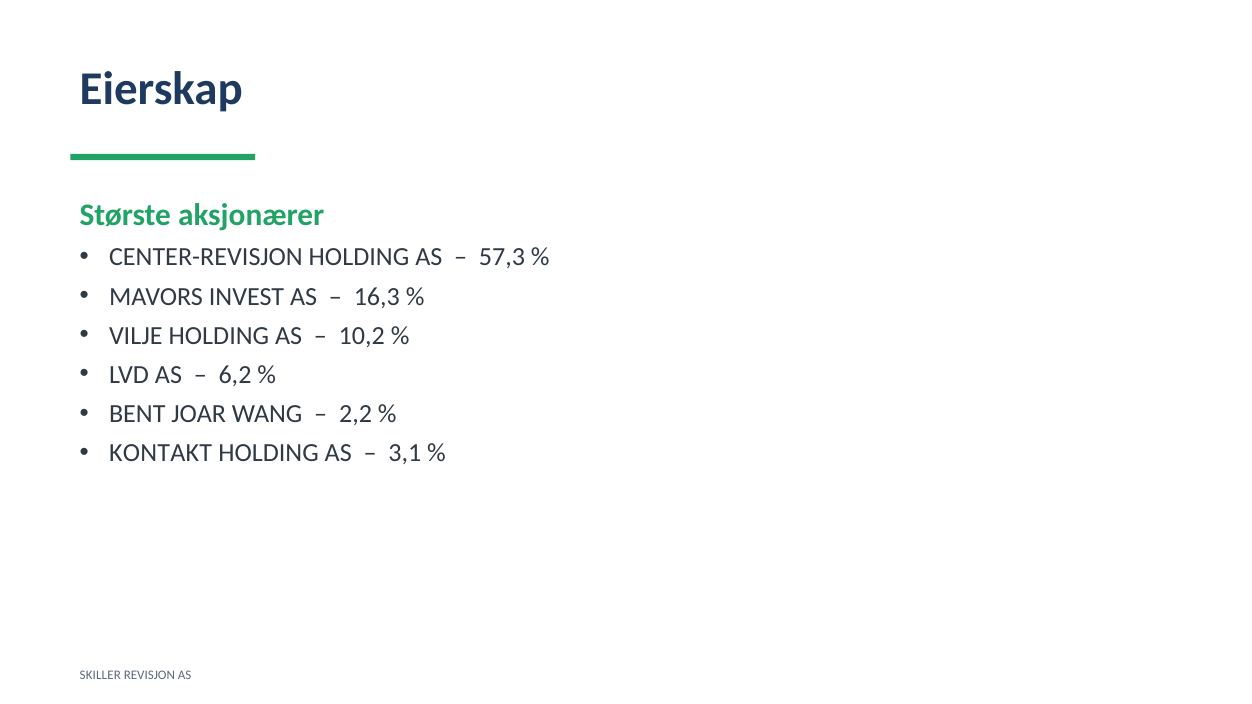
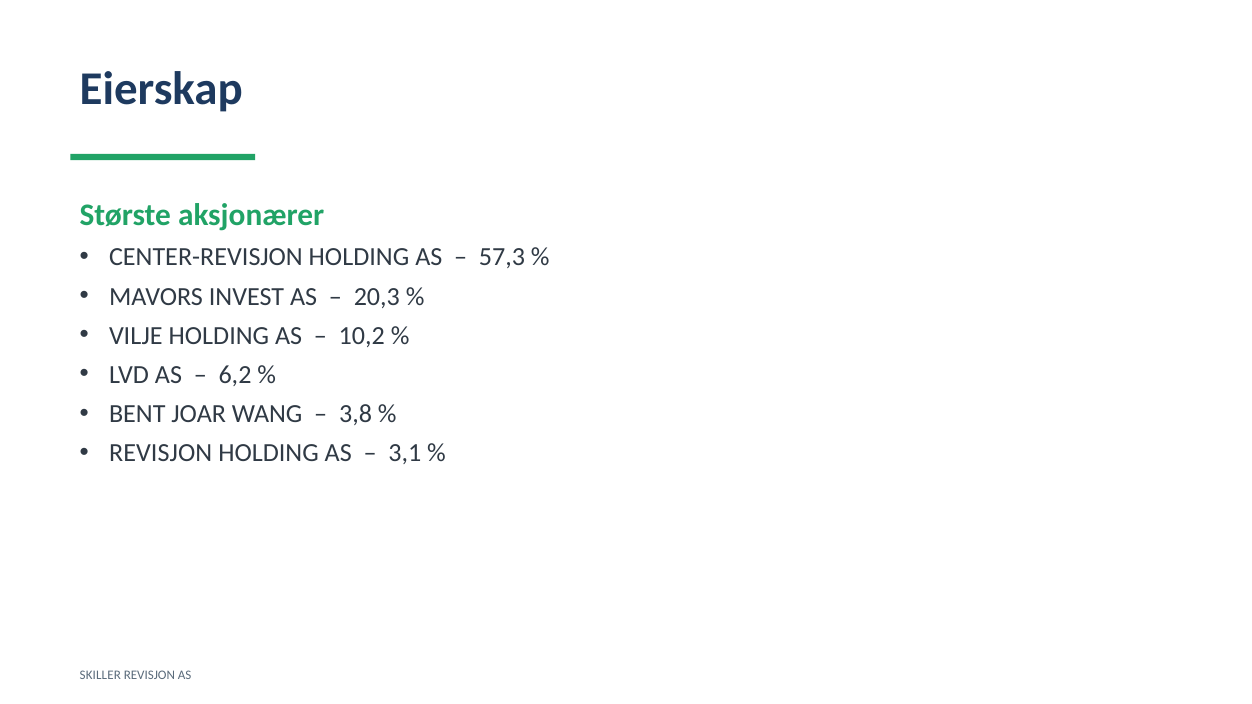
16,3: 16,3 -> 20,3
2,2: 2,2 -> 3,8
KONTAKT at (161, 453): KONTAKT -> REVISJON
